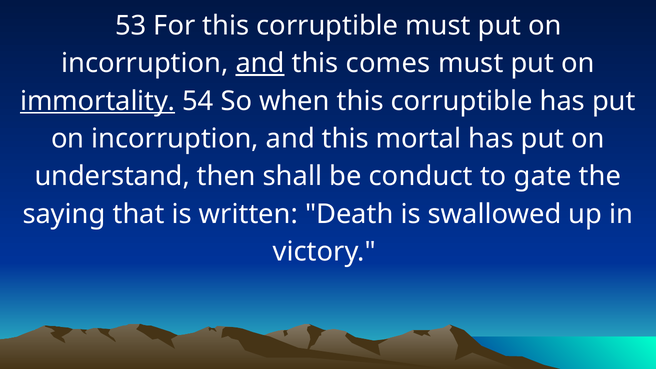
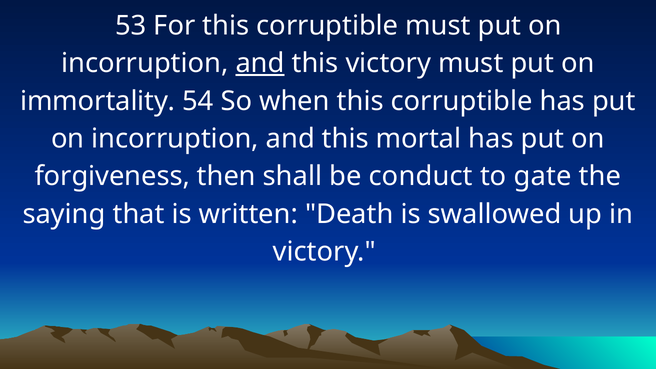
this comes: comes -> victory
immortality underline: present -> none
understand: understand -> forgiveness
